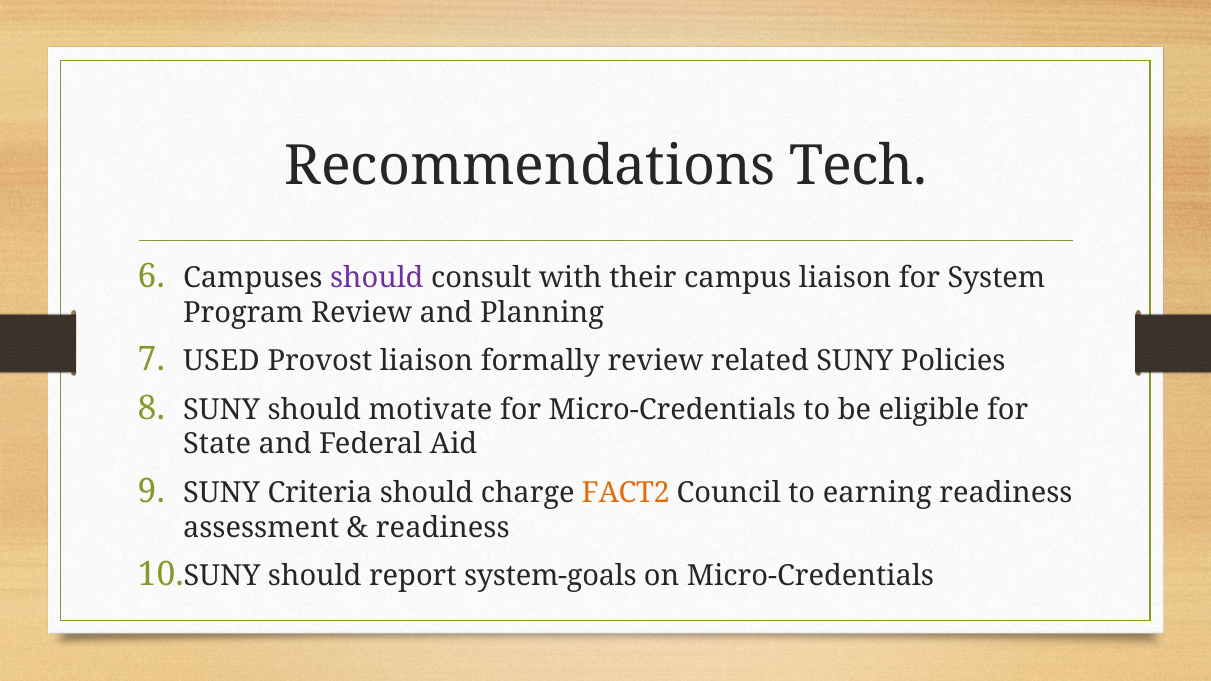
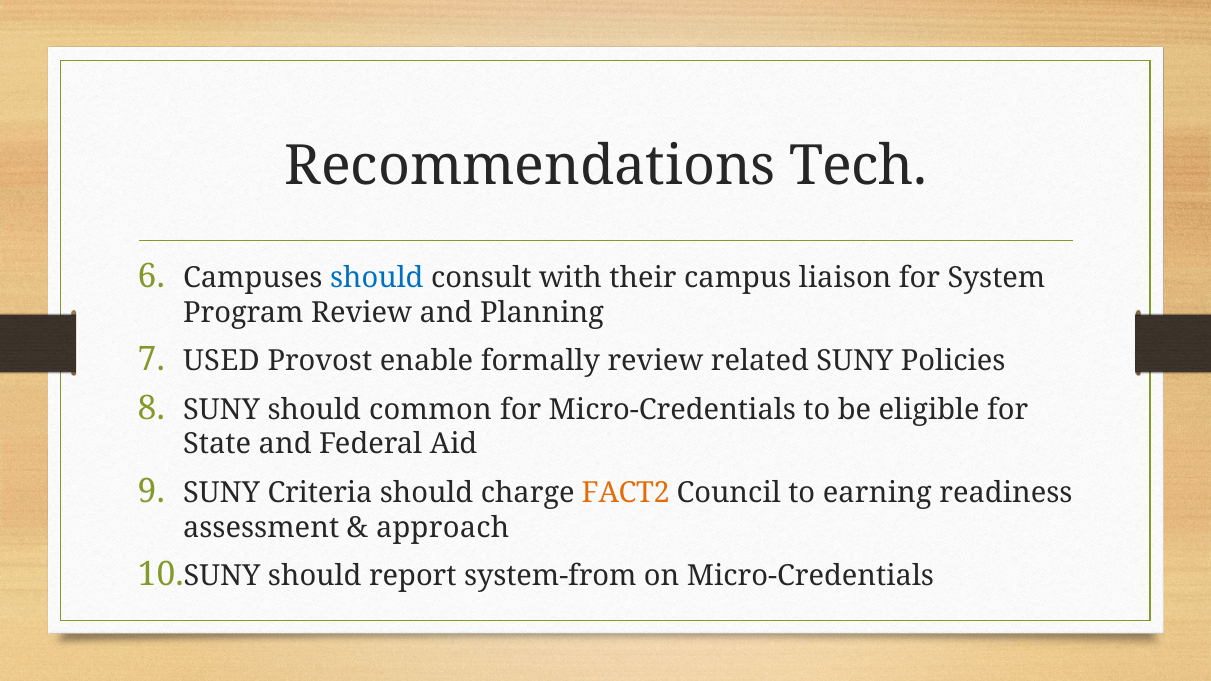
should at (377, 278) colour: purple -> blue
Provost liaison: liaison -> enable
motivate: motivate -> common
readiness at (443, 528): readiness -> approach
system-goals: system-goals -> system-from
